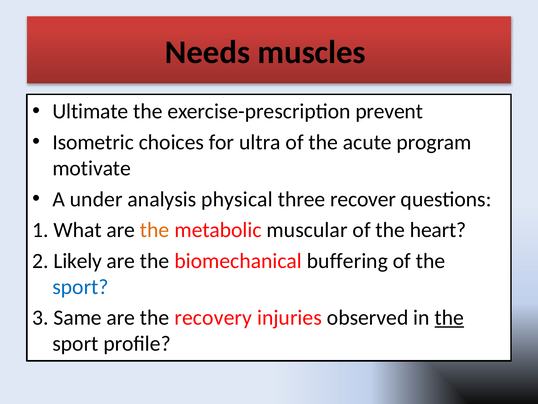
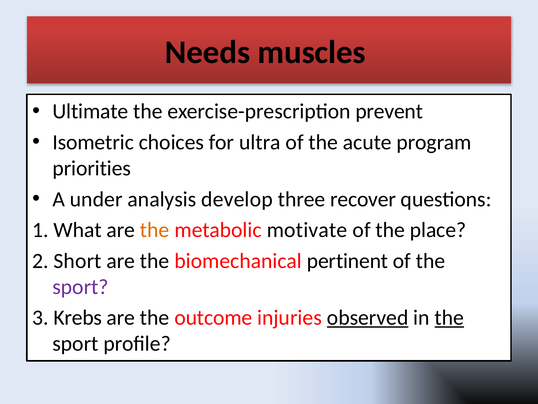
motivate: motivate -> priorities
physical: physical -> develop
muscular: muscular -> motivate
heart: heart -> place
Likely: Likely -> Short
buffering: buffering -> pertinent
sport at (80, 287) colour: blue -> purple
Same: Same -> Krebs
recovery: recovery -> outcome
observed underline: none -> present
